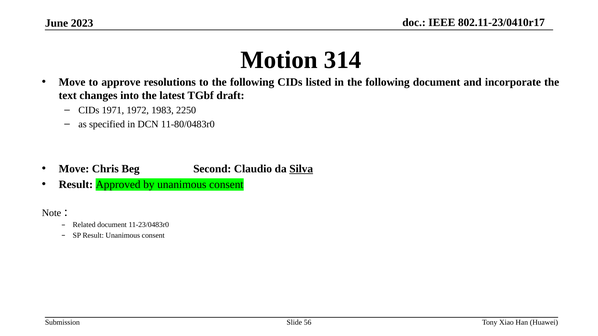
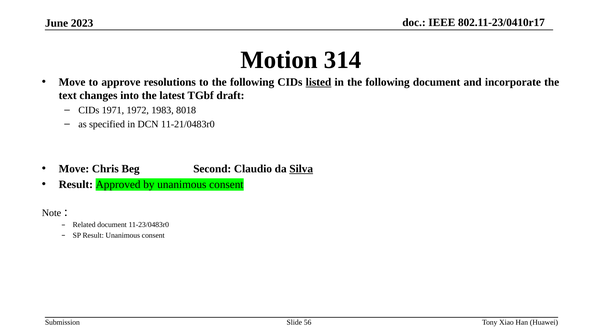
listed underline: none -> present
2250: 2250 -> 8018
11-80/0483r0: 11-80/0483r0 -> 11-21/0483r0
